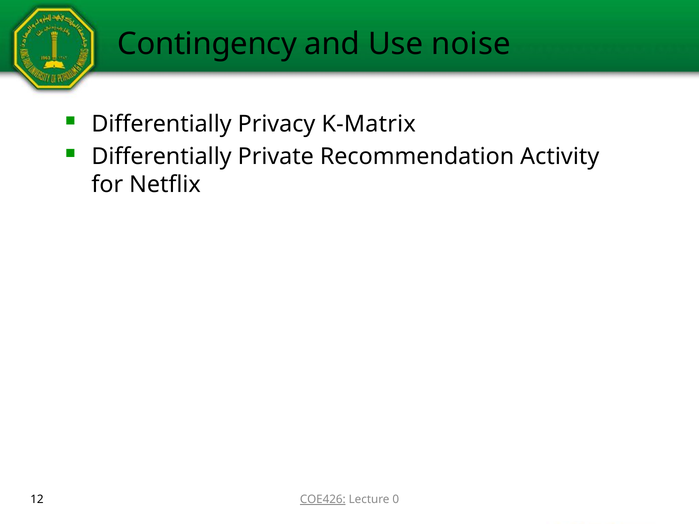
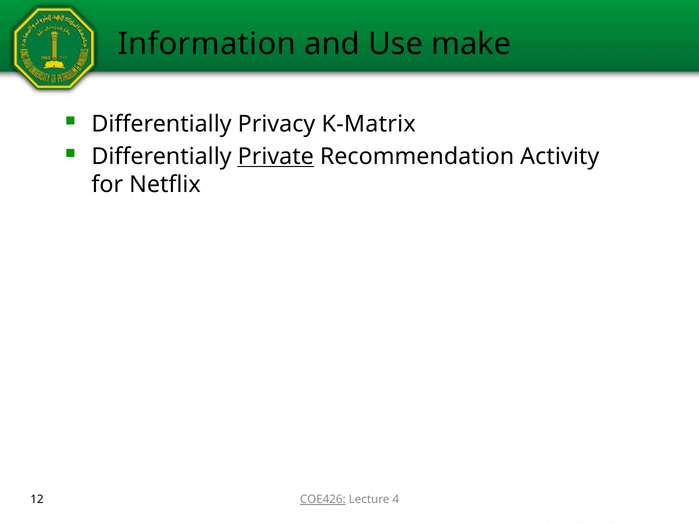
Contingency: Contingency -> Information
noise: noise -> make
Private underline: none -> present
0: 0 -> 4
